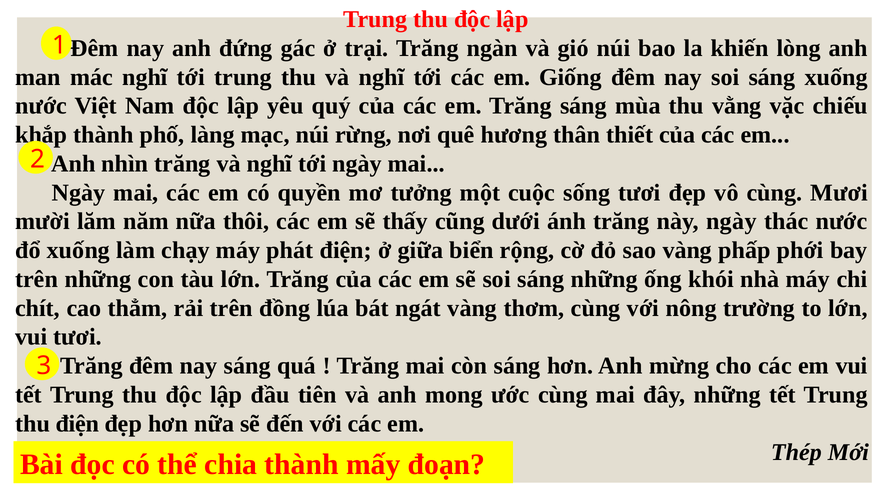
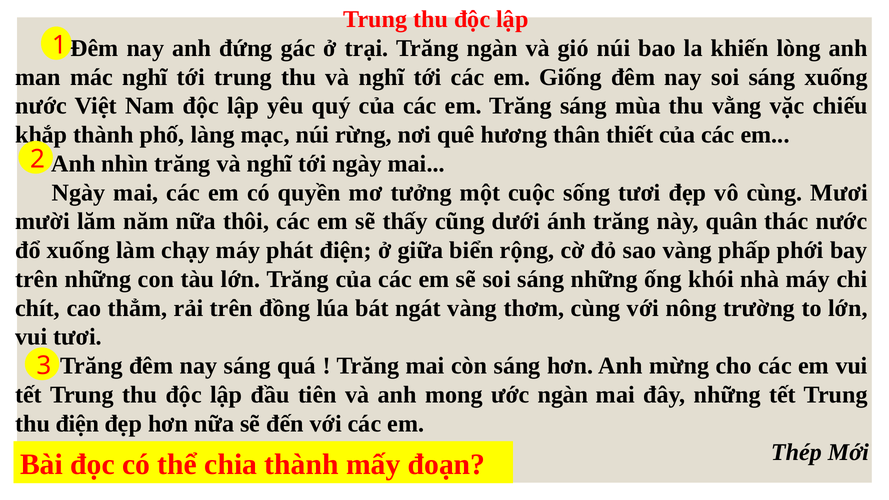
này ngày: ngày -> quân
ước cùng: cùng -> ngàn
